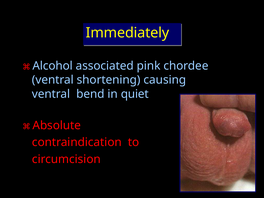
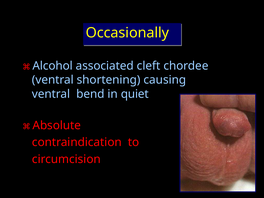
Immediately: Immediately -> Occasionally
pink: pink -> cleft
